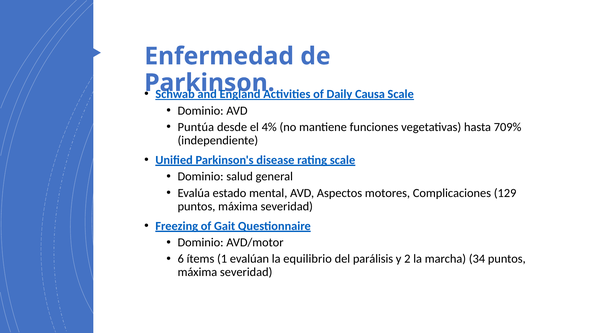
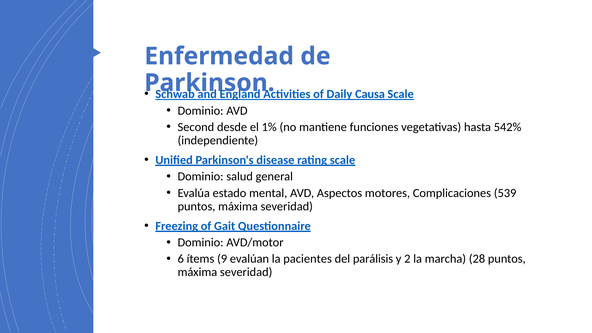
Puntúa: Puntúa -> Second
4%: 4% -> 1%
709%: 709% -> 542%
129: 129 -> 539
1: 1 -> 9
equilibrio: equilibrio -> pacientes
34: 34 -> 28
